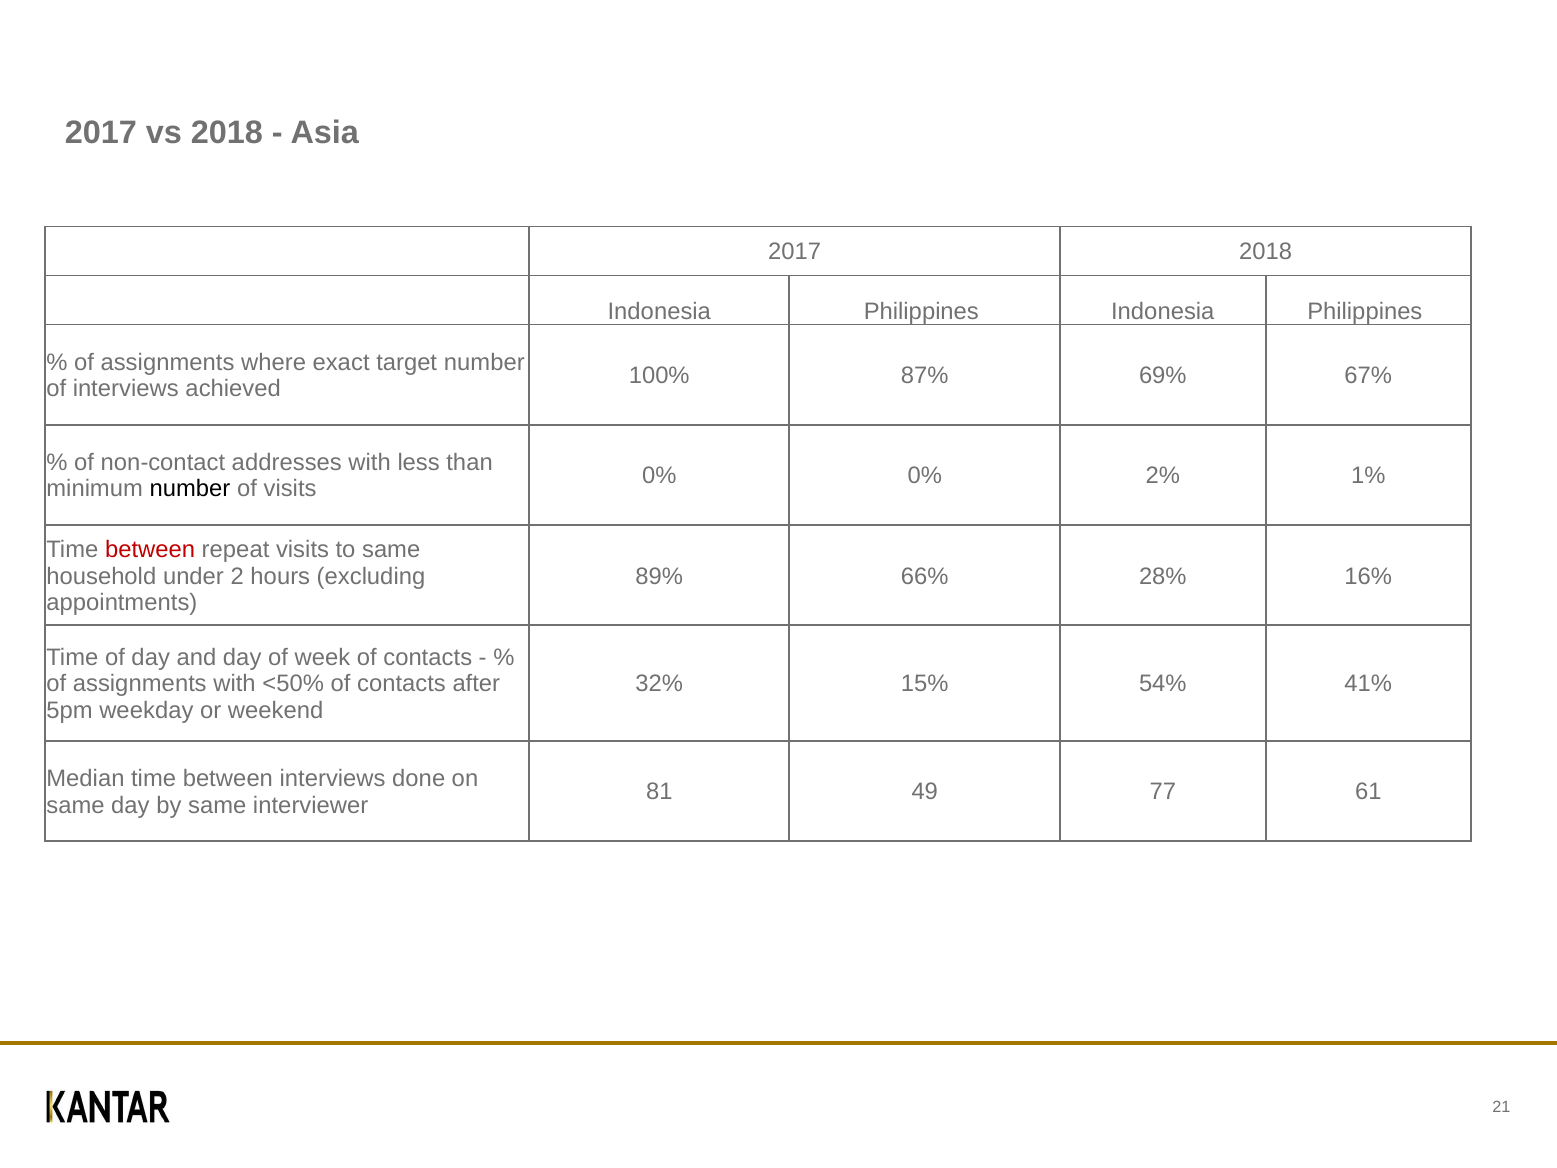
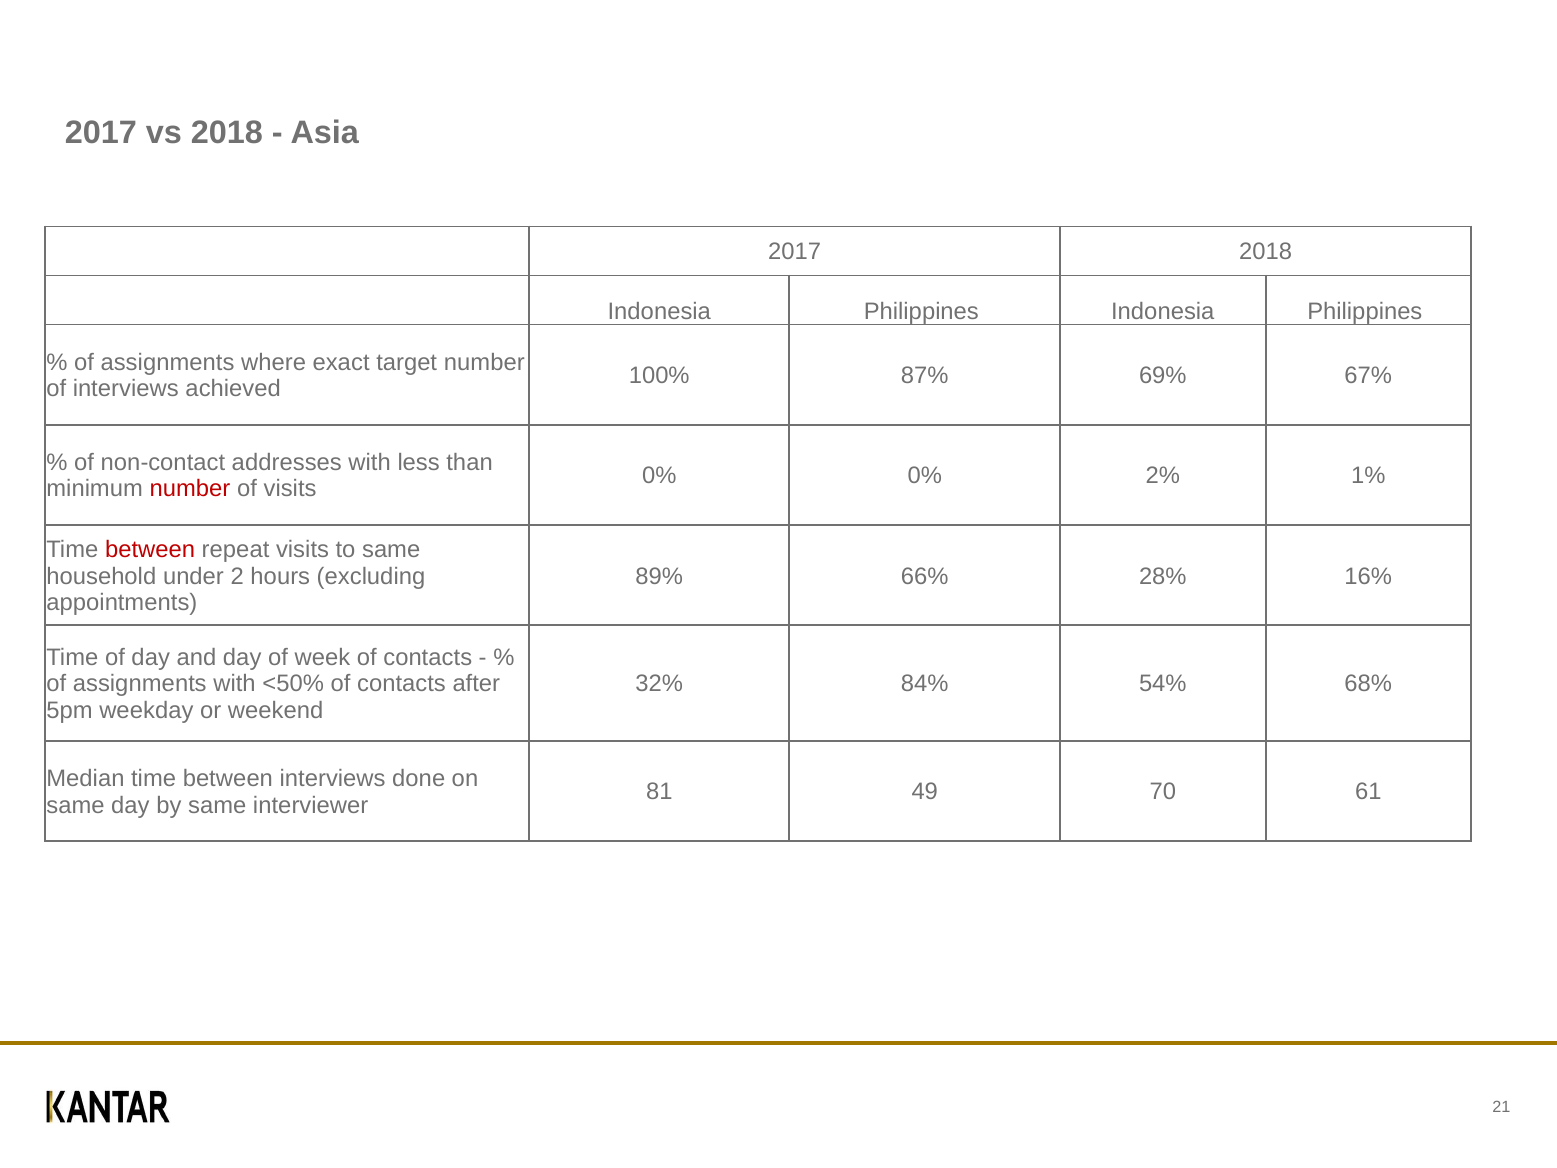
number at (190, 489) colour: black -> red
15%: 15% -> 84%
41%: 41% -> 68%
77: 77 -> 70
